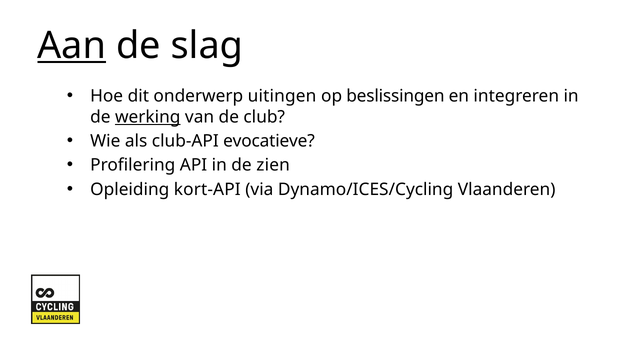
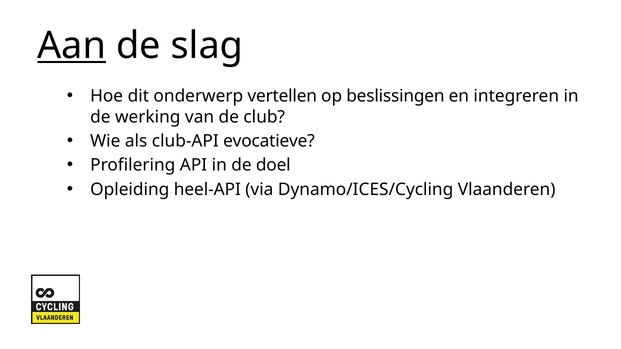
uitingen: uitingen -> vertellen
werking underline: present -> none
zien: zien -> doel
kort-API: kort-API -> heel-API
